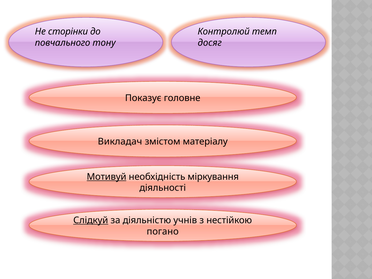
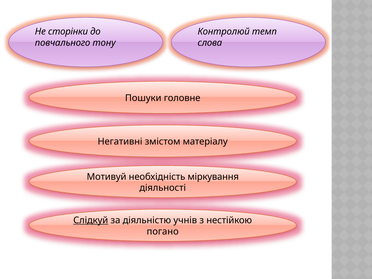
досяг: досяг -> слова
Показує: Показує -> Пошуки
Викладач: Викладач -> Негативні
Мотивуй underline: present -> none
